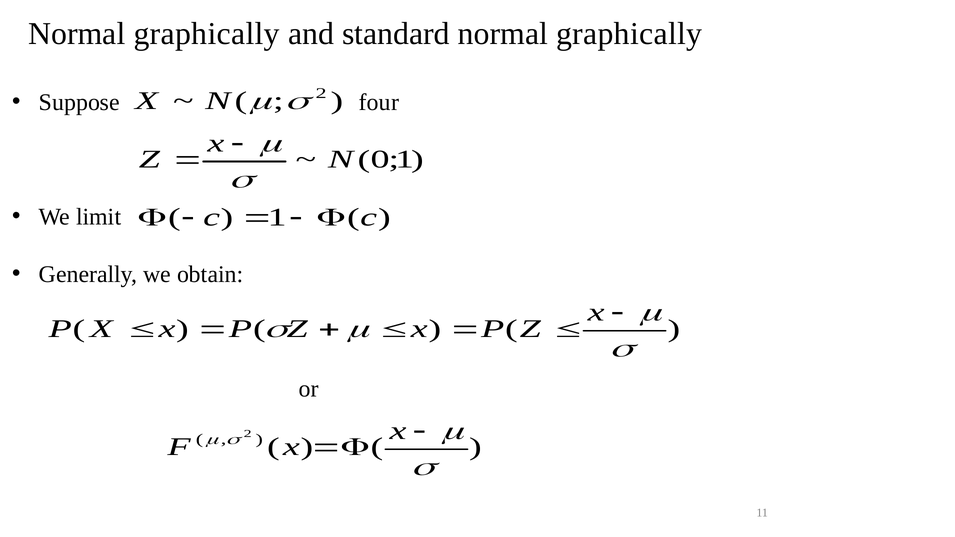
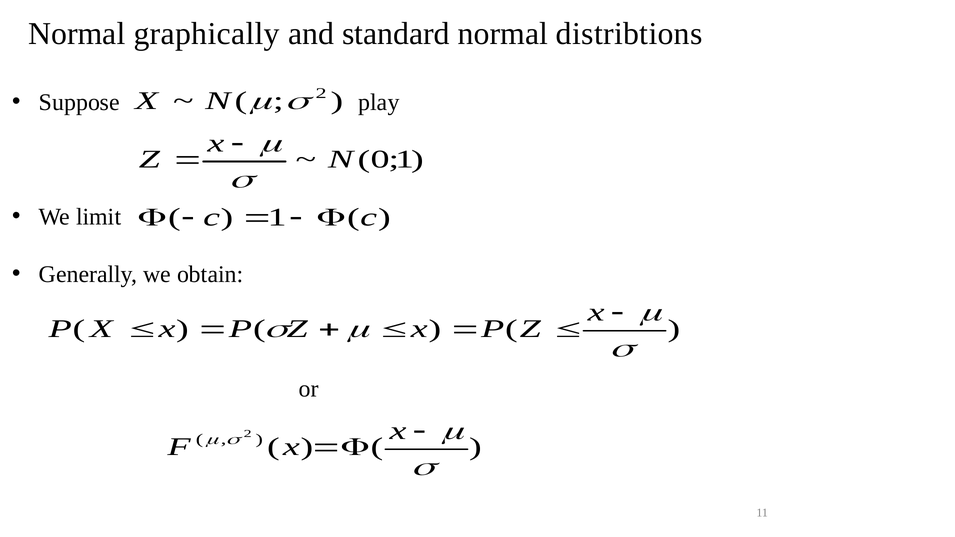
standard normal graphically: graphically -> distribtions
four: four -> play
